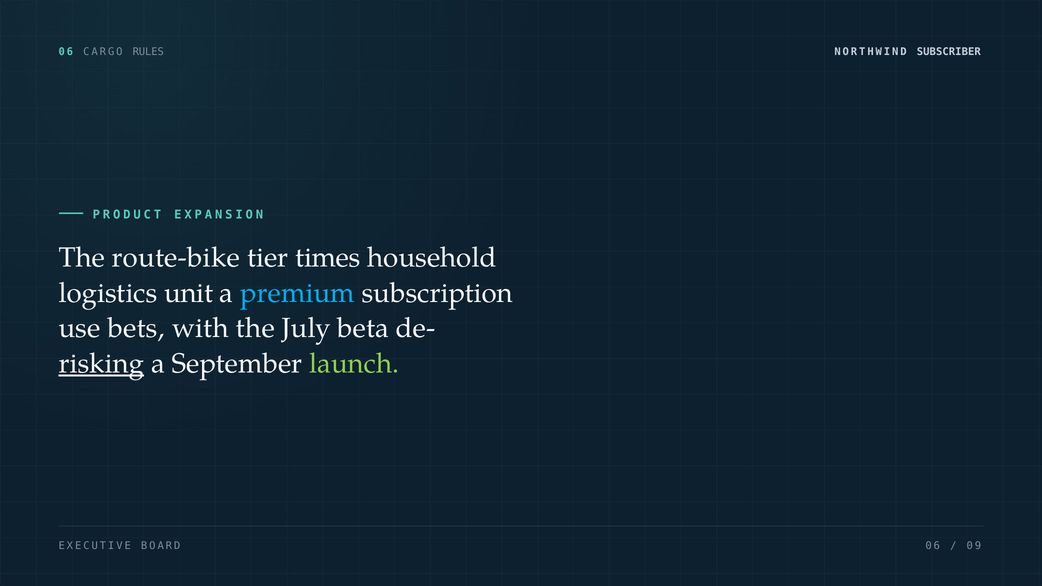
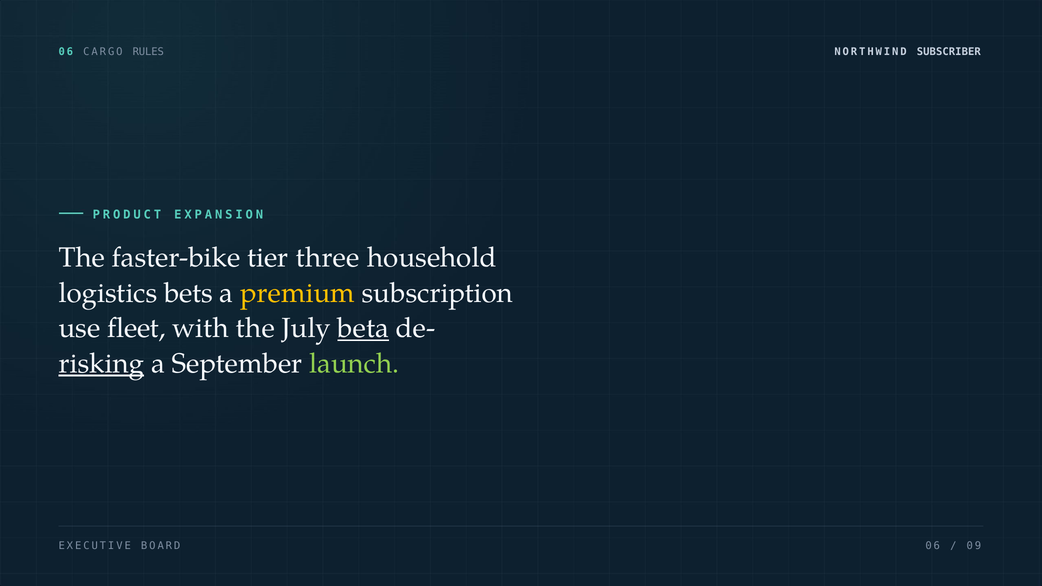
route-bike: route-bike -> faster-bike
times: times -> three
unit: unit -> bets
premium colour: light blue -> yellow
bets: bets -> fleet
beta underline: none -> present
